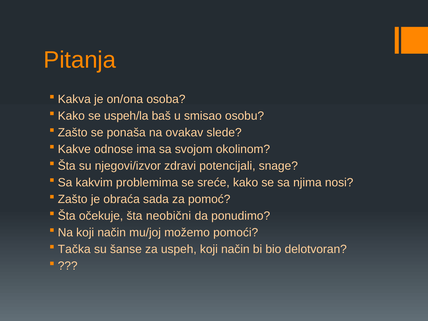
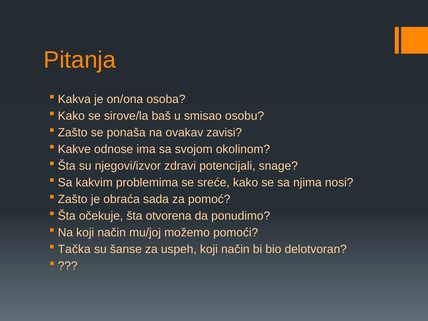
uspeh/la: uspeh/la -> sirove/la
slede: slede -> zavisi
neobični: neobični -> otvorena
